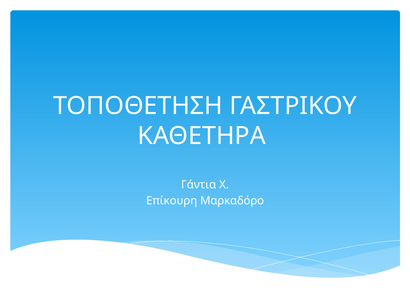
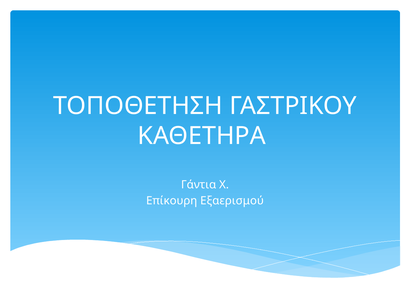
Μαρκαδόρο: Μαρκαδόρο -> Εξαερισμού
